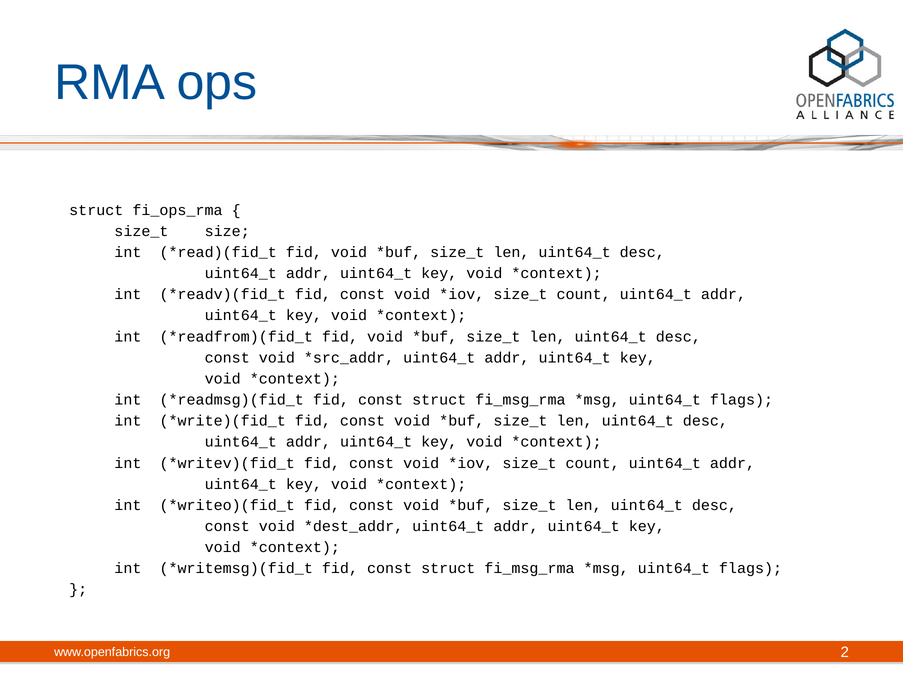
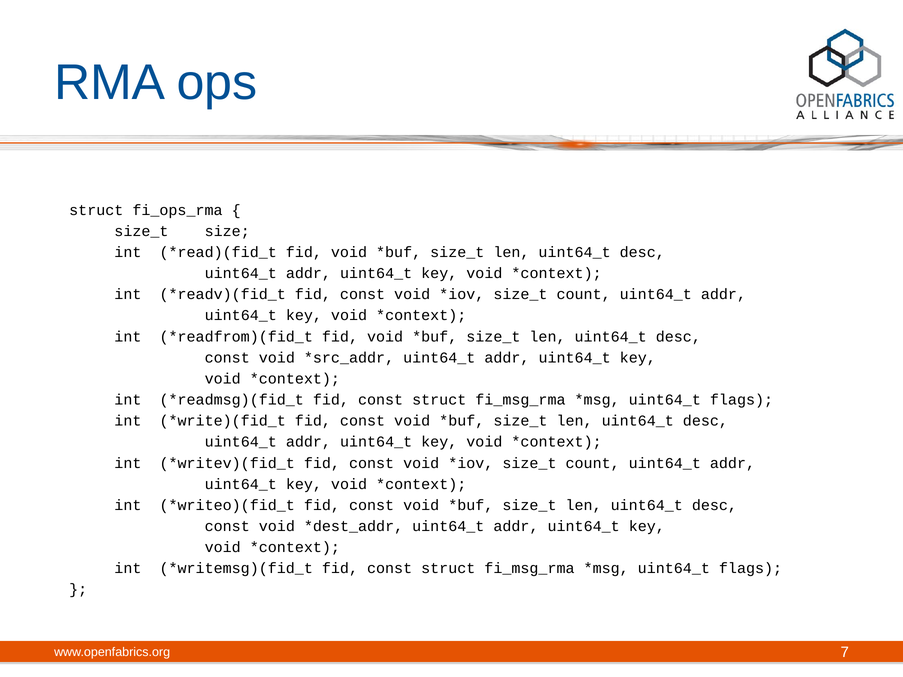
2: 2 -> 7
